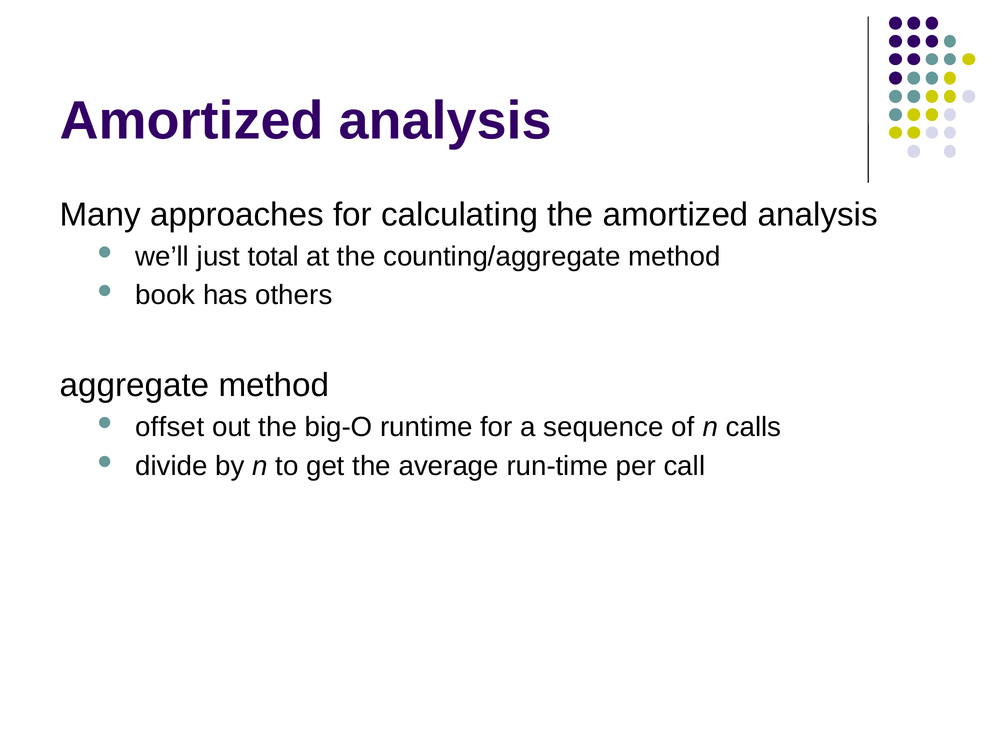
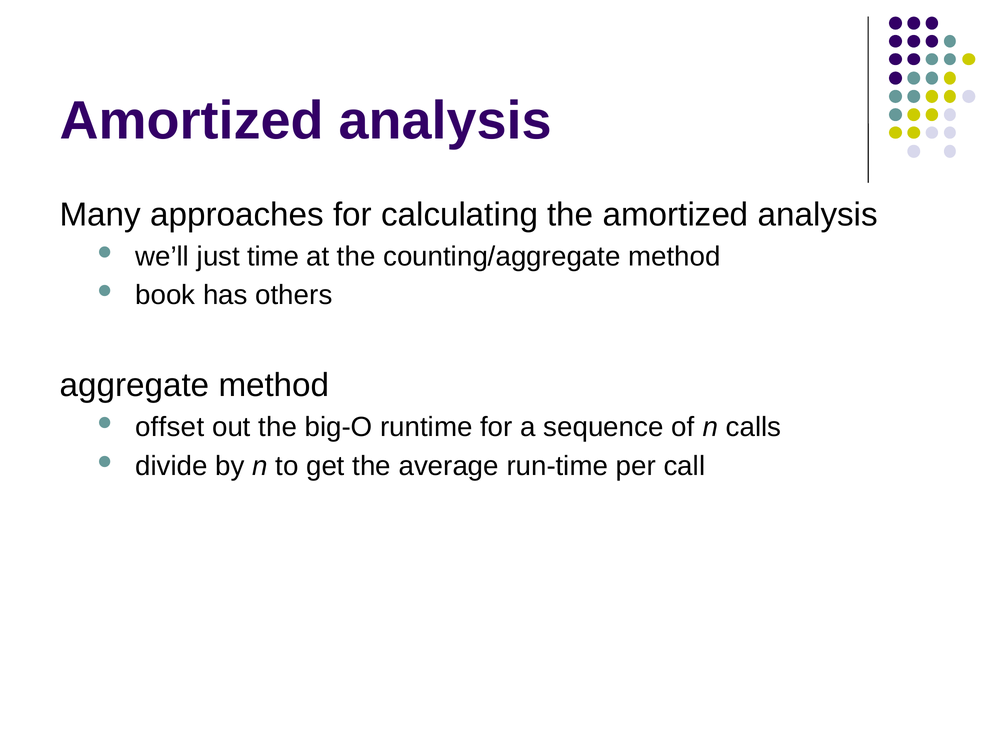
total: total -> time
